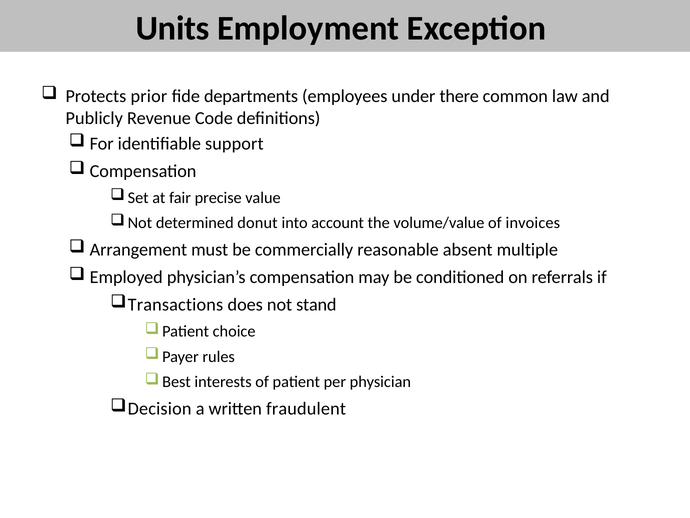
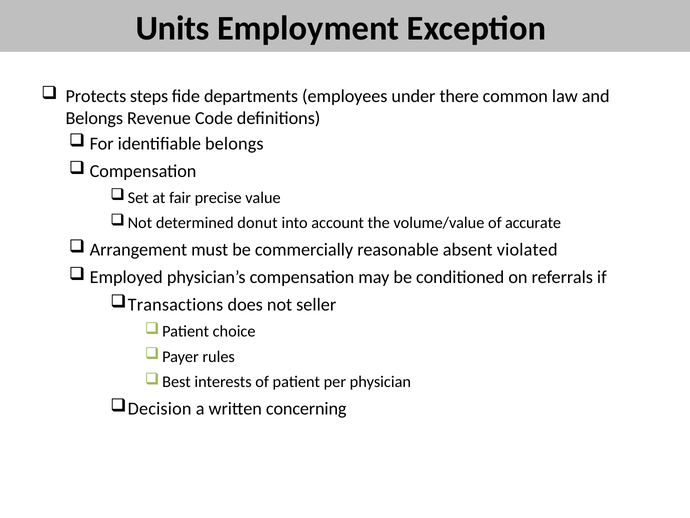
prior: prior -> steps
Publicly at (94, 118): Publicly -> Belongs
identifiable support: support -> belongs
invoices: invoices -> accurate
multiple: multiple -> violated
stand: stand -> seller
fraudulent: fraudulent -> concerning
